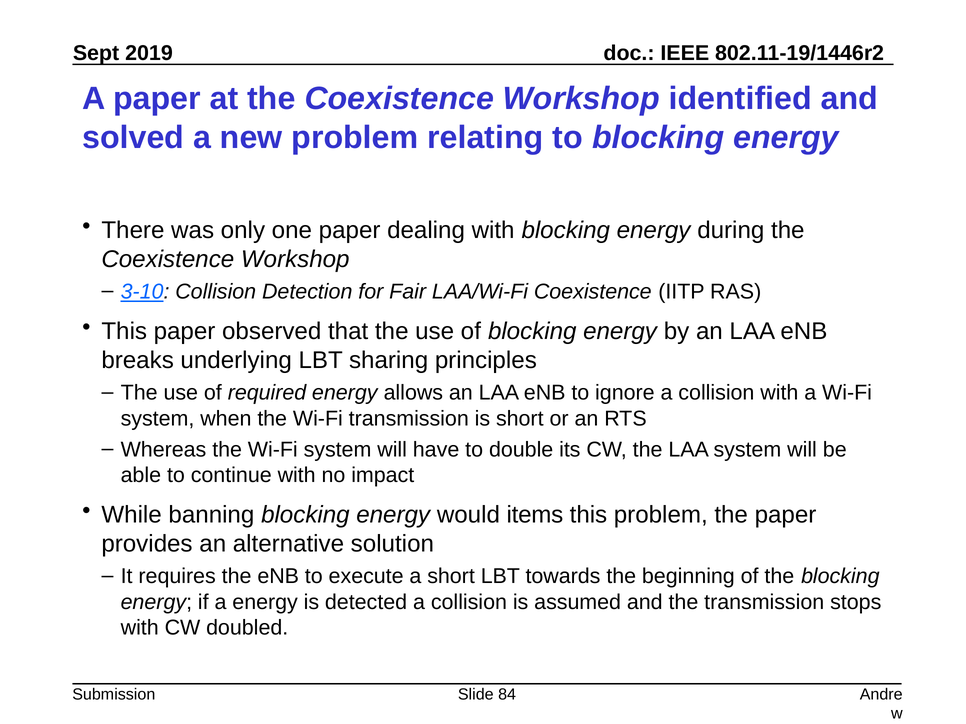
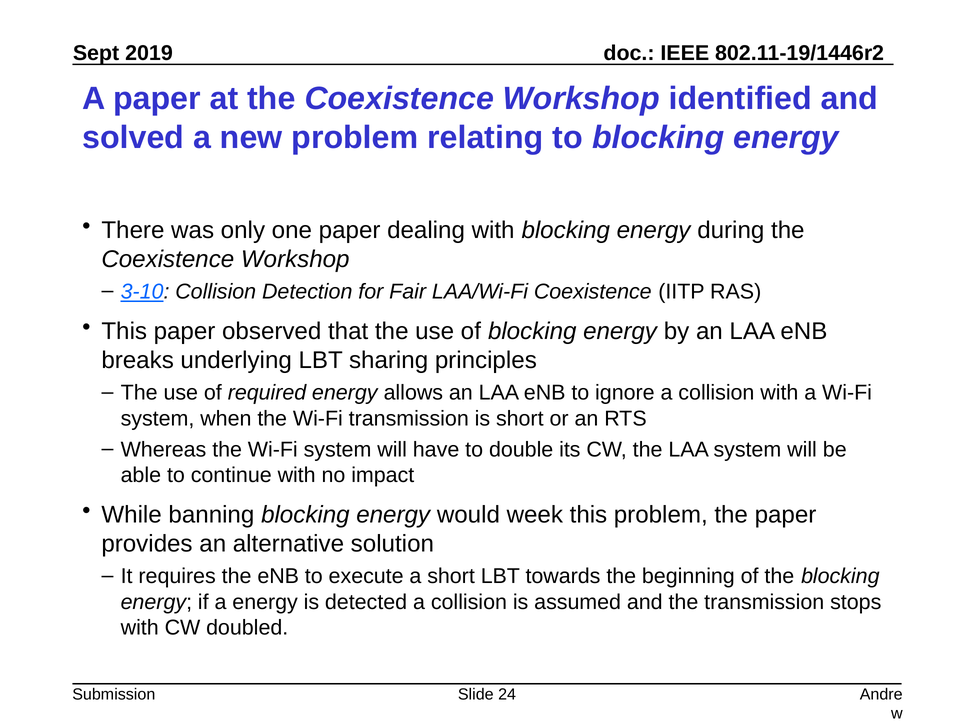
items: items -> week
84: 84 -> 24
